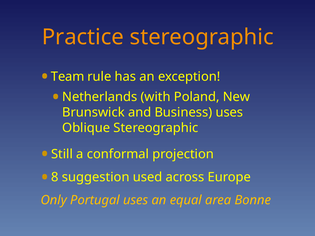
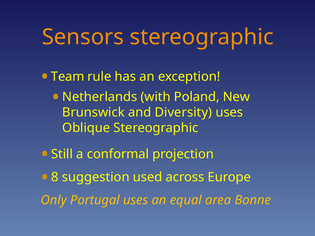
Practice: Practice -> Sensors
Business: Business -> Diversity
